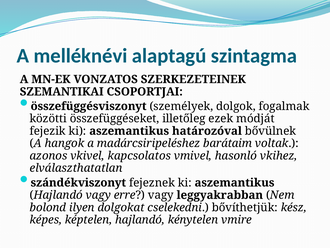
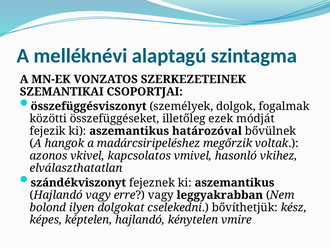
barátaim: barátaim -> megőrzik
